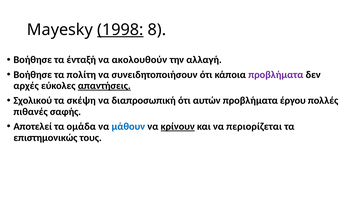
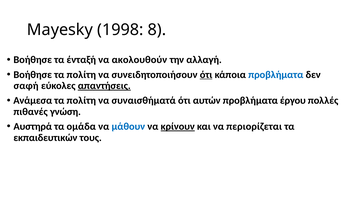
1998 underline: present -> none
ότι at (206, 75) underline: none -> present
προβλήματα at (276, 75) colour: purple -> blue
αρχές: αρχές -> σαφή
Σχολικού: Σχολικού -> Ανάμεσα
σκέψη at (81, 101): σκέψη -> πολίτη
διαπροσωπική: διαπροσωπική -> συναισθήματά
σαφής: σαφής -> γνώση
Αποτελεί: Αποτελεί -> Αυστηρά
επιστημονικώς: επιστημονικώς -> εκπαιδευτικών
